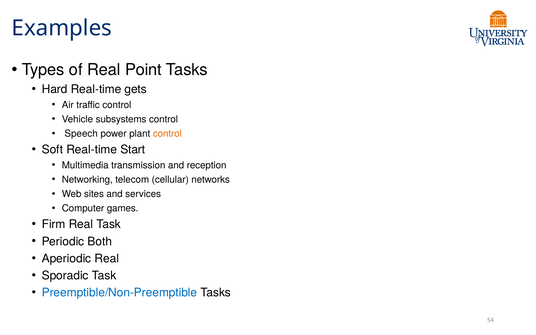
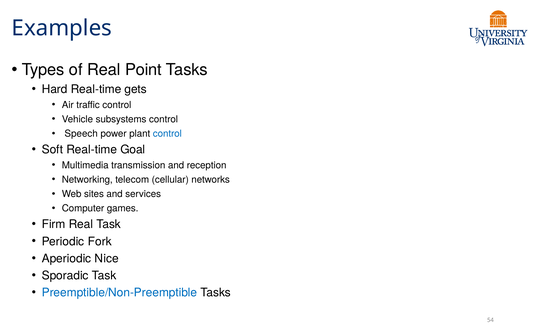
control at (167, 134) colour: orange -> blue
Start: Start -> Goal
Both: Both -> Fork
Aperiodic Real: Real -> Nice
